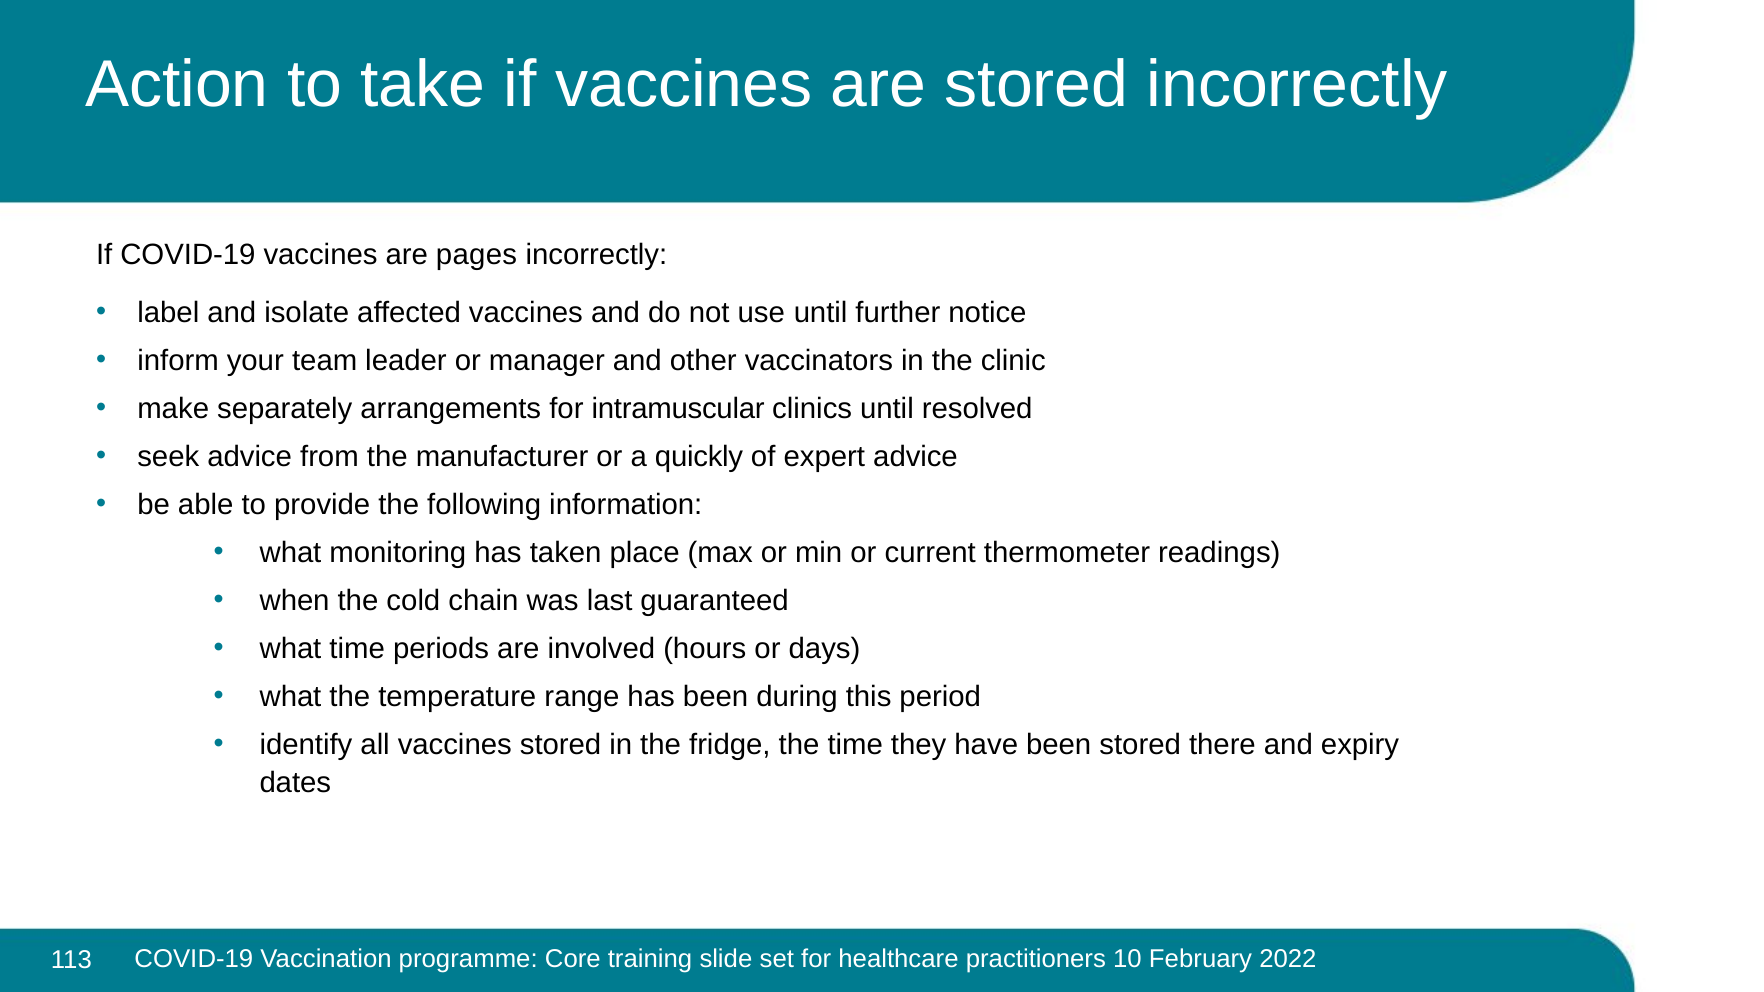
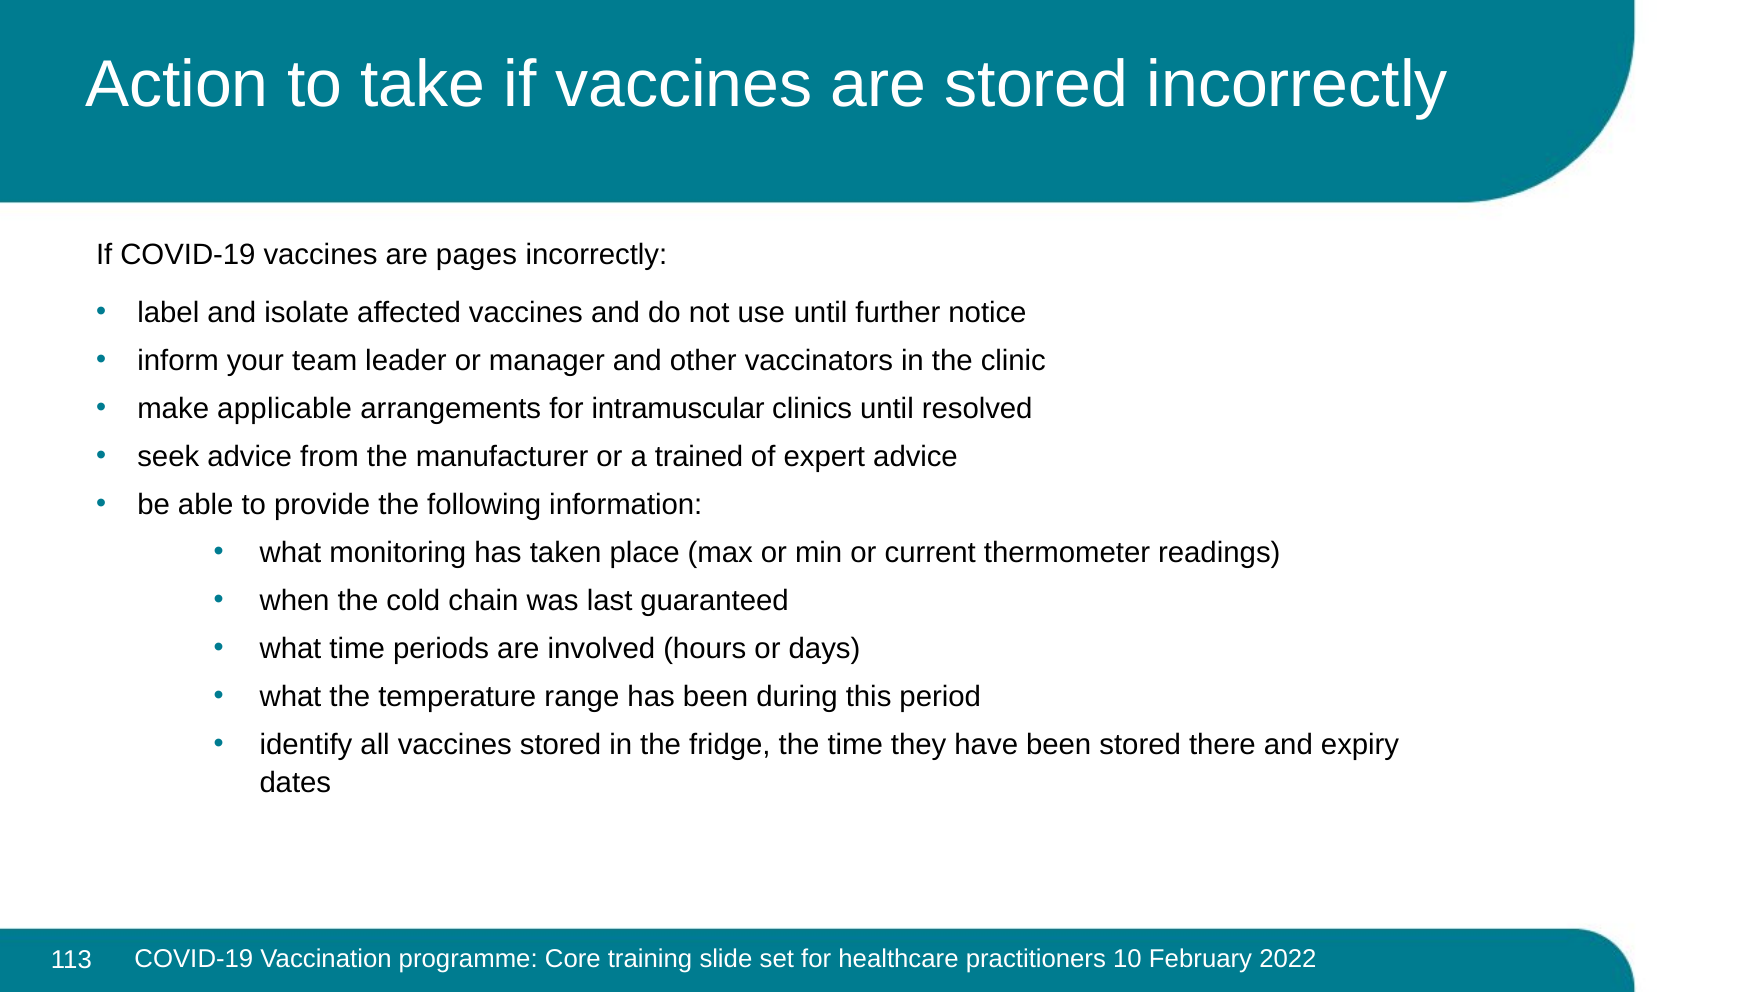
separately: separately -> applicable
quickly: quickly -> trained
